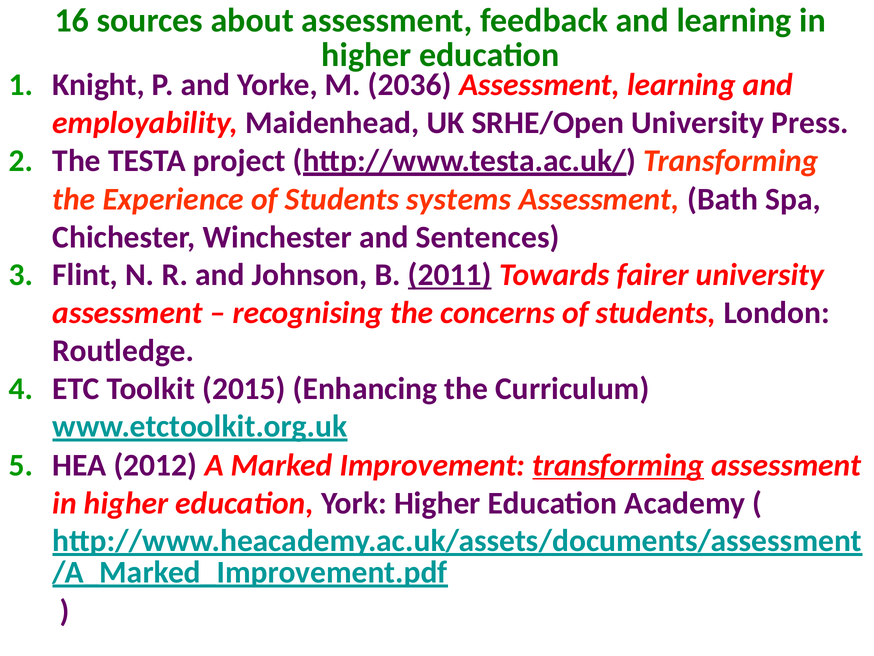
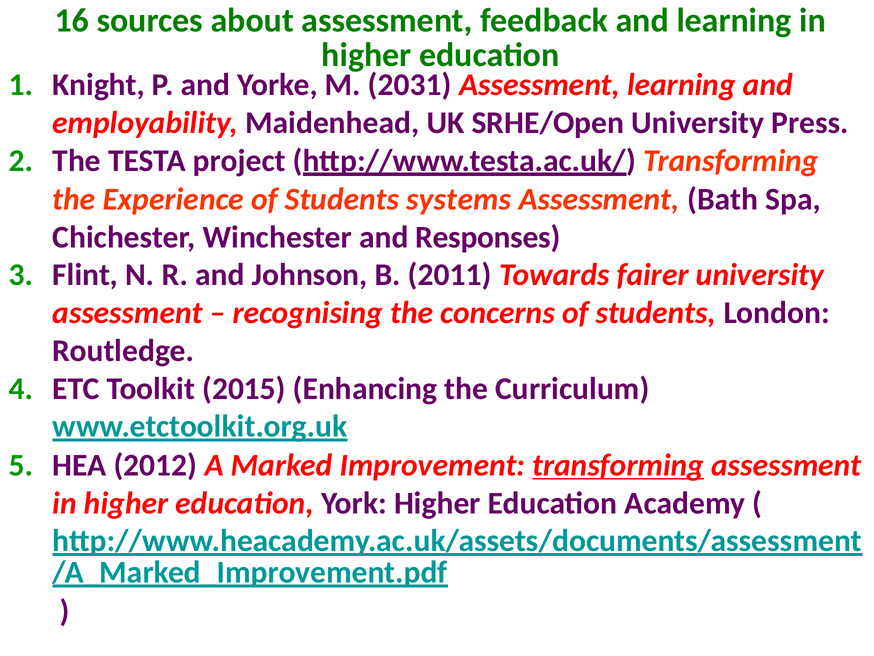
2036: 2036 -> 2031
Sentences: Sentences -> Responses
2011 underline: present -> none
